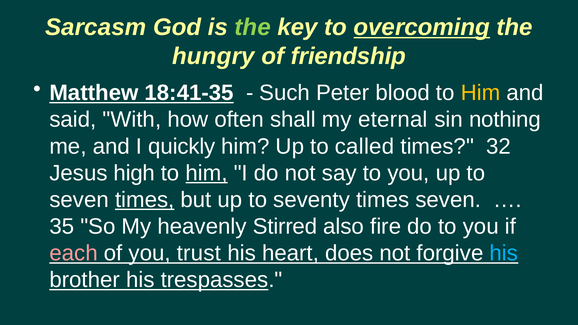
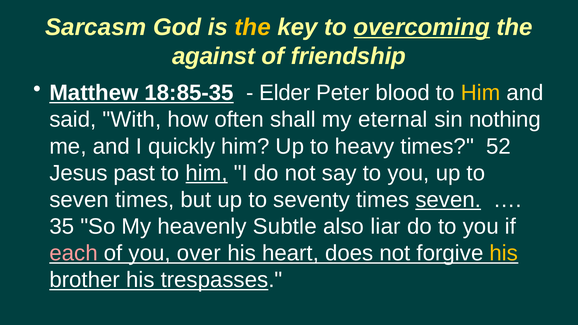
the at (253, 27) colour: light green -> yellow
hungry: hungry -> against
18:41-35: 18:41-35 -> 18:85-35
Such: Such -> Elder
called: called -> heavy
32: 32 -> 52
high: high -> past
times at (145, 200) underline: present -> none
seven at (448, 200) underline: none -> present
Stirred: Stirred -> Subtle
fire: fire -> liar
trust: trust -> over
his at (504, 253) colour: light blue -> yellow
